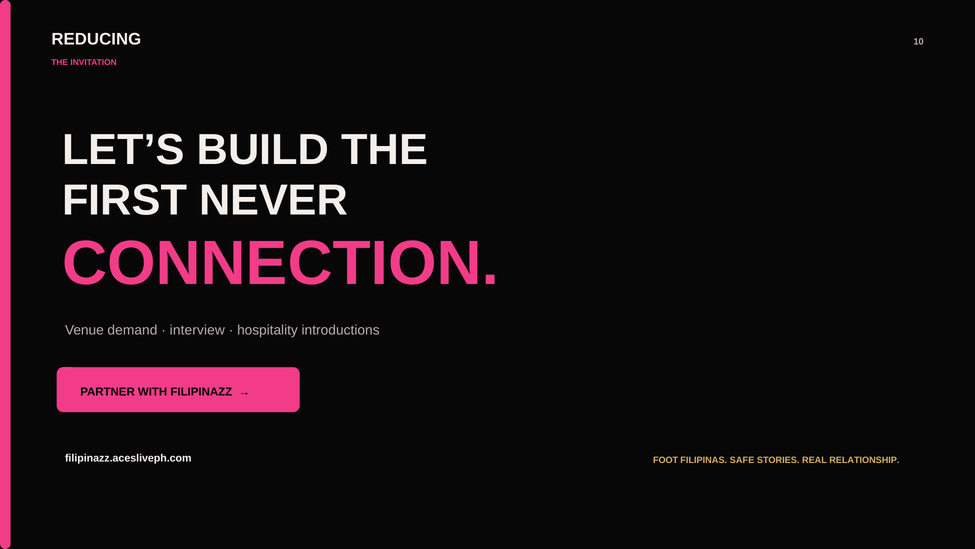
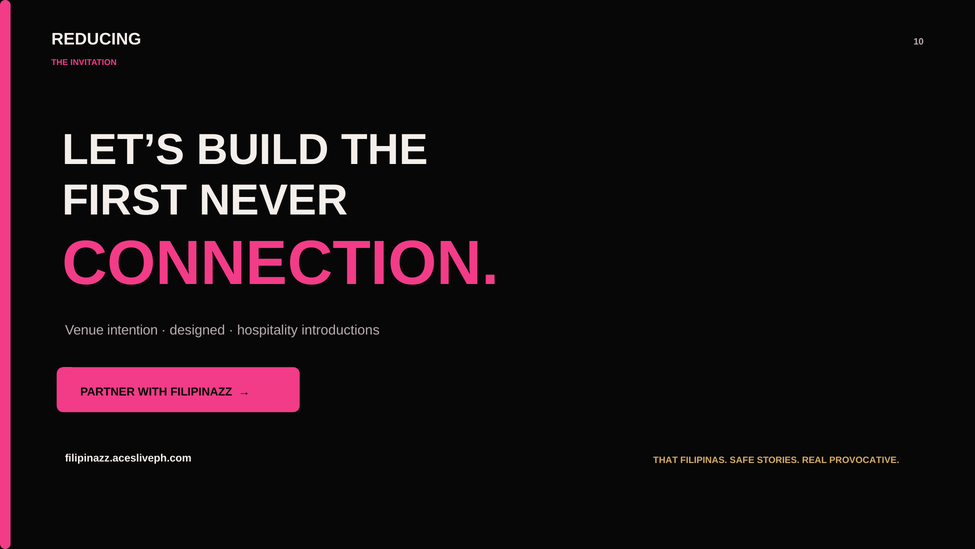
demand: demand -> intention
interview: interview -> designed
FOOT: FOOT -> THAT
RELATIONSHIP: RELATIONSHIP -> PROVOCATIVE
